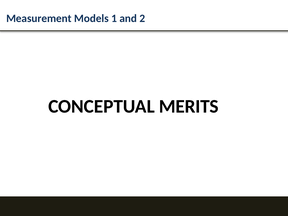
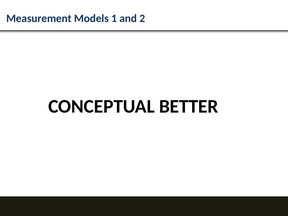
MERITS: MERITS -> BETTER
